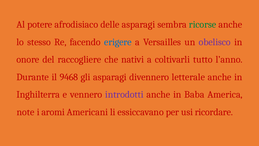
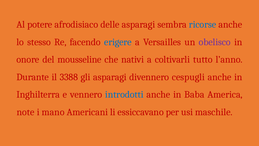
ricorse colour: green -> blue
raccogliere: raccogliere -> mousseline
9468: 9468 -> 3388
letterale: letterale -> cespugli
introdotti colour: purple -> blue
aromi: aromi -> mano
ricordare: ricordare -> maschile
